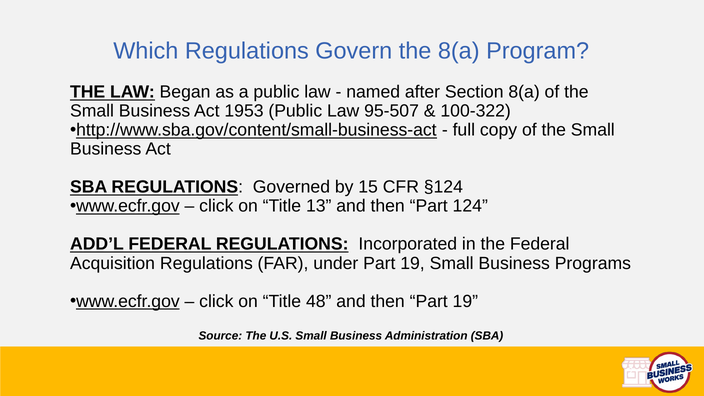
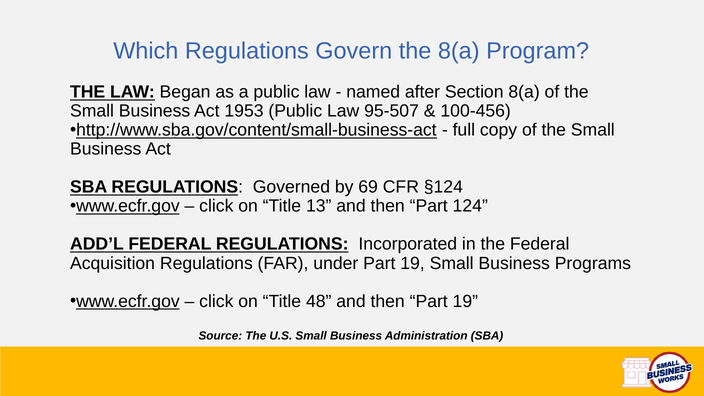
100-322: 100-322 -> 100-456
15: 15 -> 69
